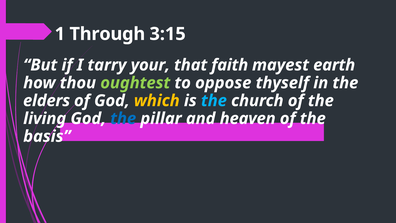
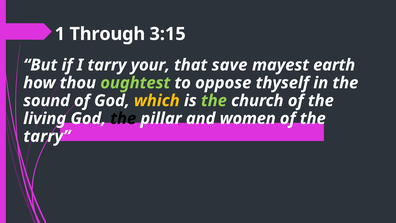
faith: faith -> save
elders: elders -> sound
the at (214, 101) colour: light blue -> light green
the at (123, 118) colour: blue -> black
heaven: heaven -> women
basis at (47, 136): basis -> tarry
